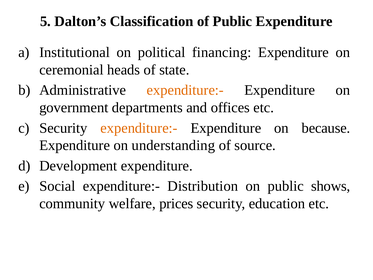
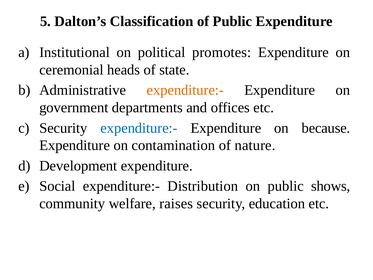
financing: financing -> promotes
expenditure:- at (139, 128) colour: orange -> blue
understanding: understanding -> contamination
source: source -> nature
prices: prices -> raises
